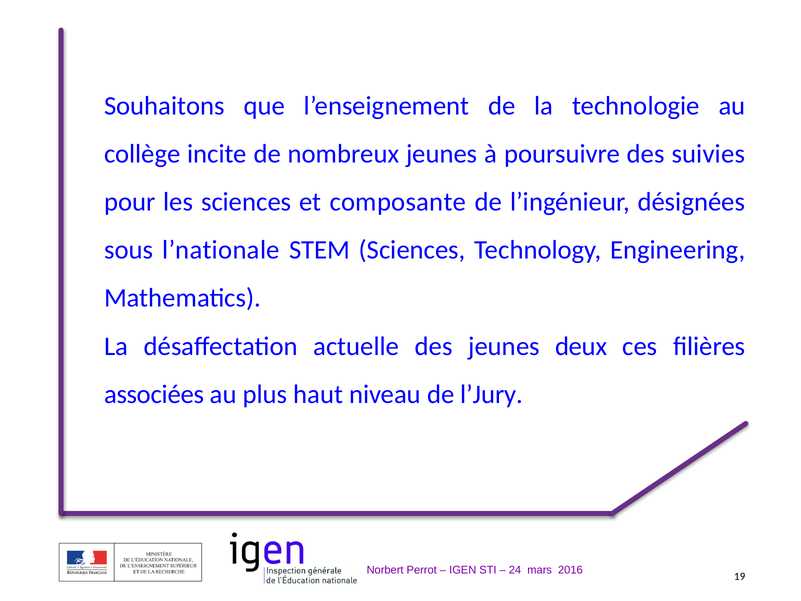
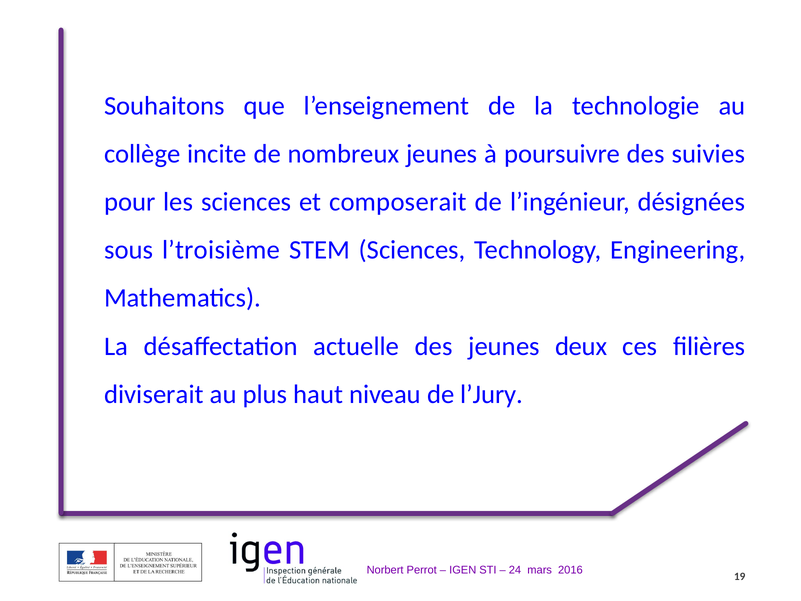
composante: composante -> composerait
l’nationale: l’nationale -> l’troisième
associées: associées -> diviserait
